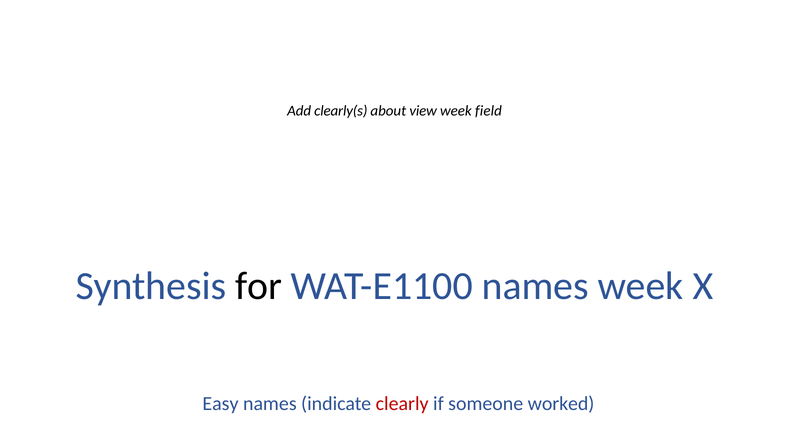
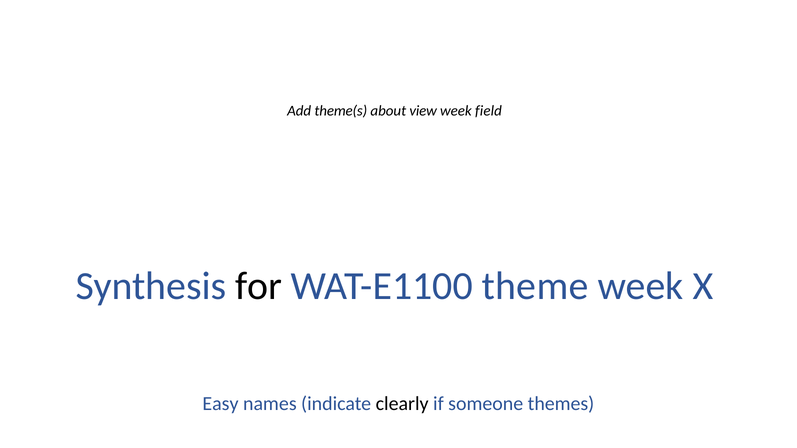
clearly(s: clearly(s -> theme(s
WAT-E1100 names: names -> theme
clearly colour: red -> black
worked: worked -> themes
